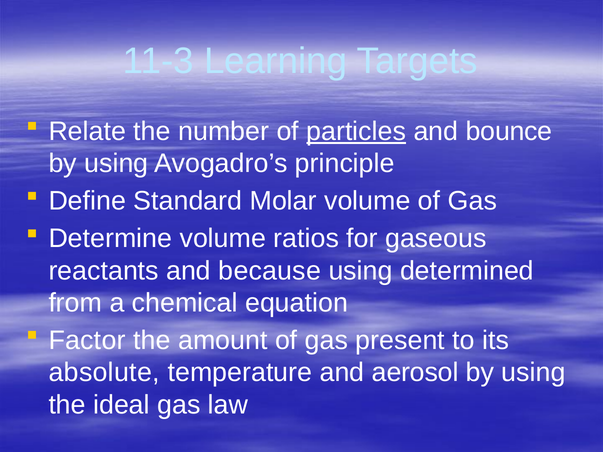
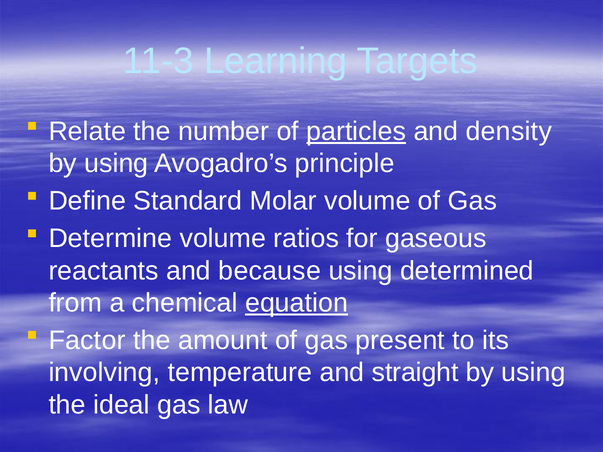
bounce: bounce -> density
equation underline: none -> present
absolute: absolute -> involving
aerosol: aerosol -> straight
